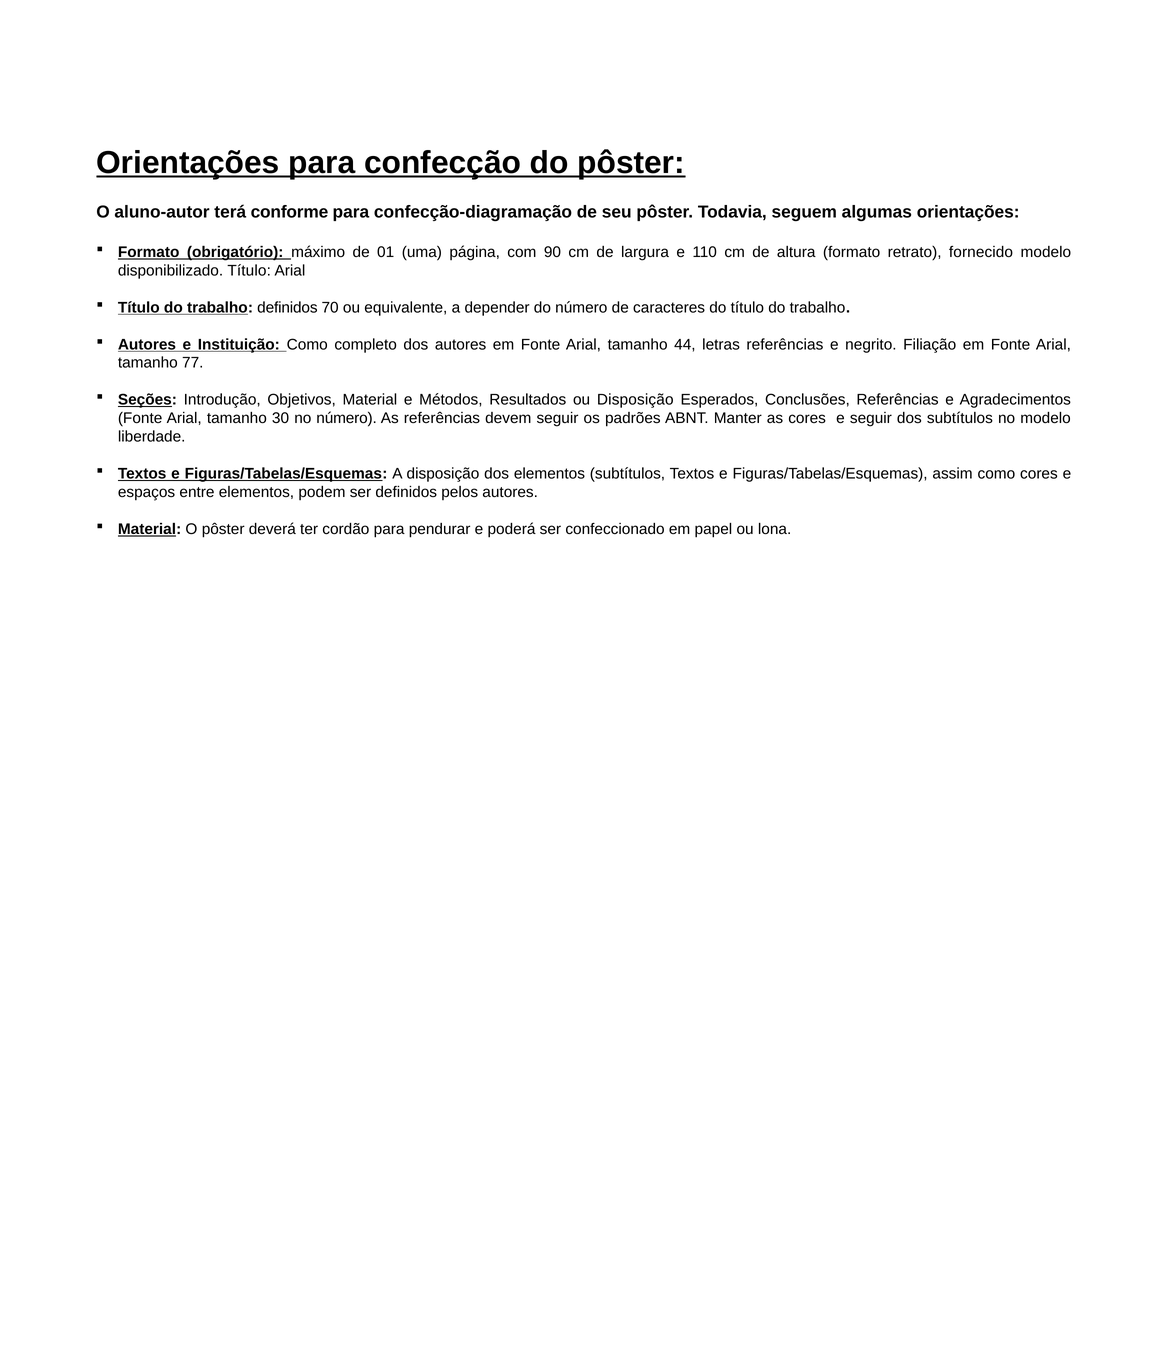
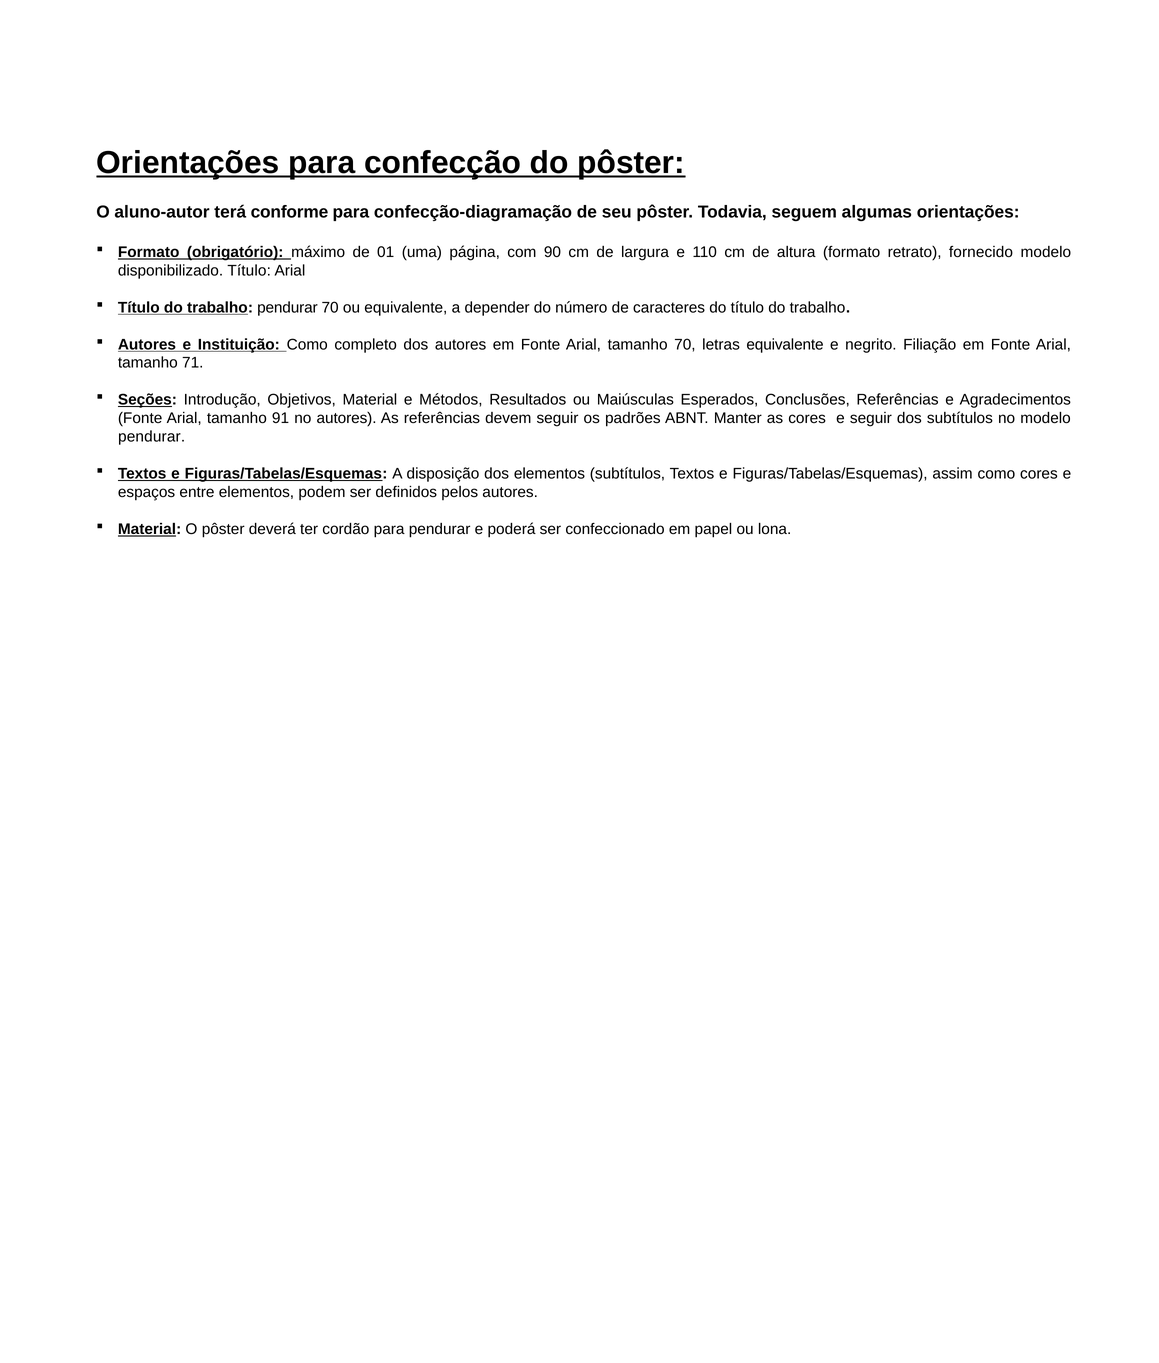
trabalho definidos: definidos -> pendurar
tamanho 44: 44 -> 70
letras referências: referências -> equivalente
77: 77 -> 71
ou Disposição: Disposição -> Maiúsculas
30: 30 -> 91
no número: número -> autores
liberdade at (152, 437): liberdade -> pendurar
